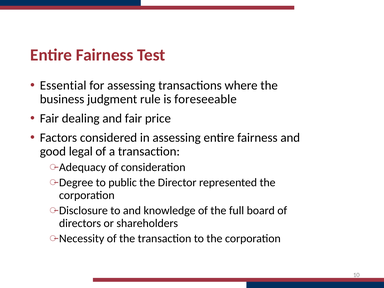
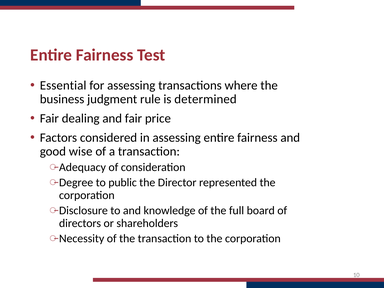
foreseeable: foreseeable -> determined
legal: legal -> wise
